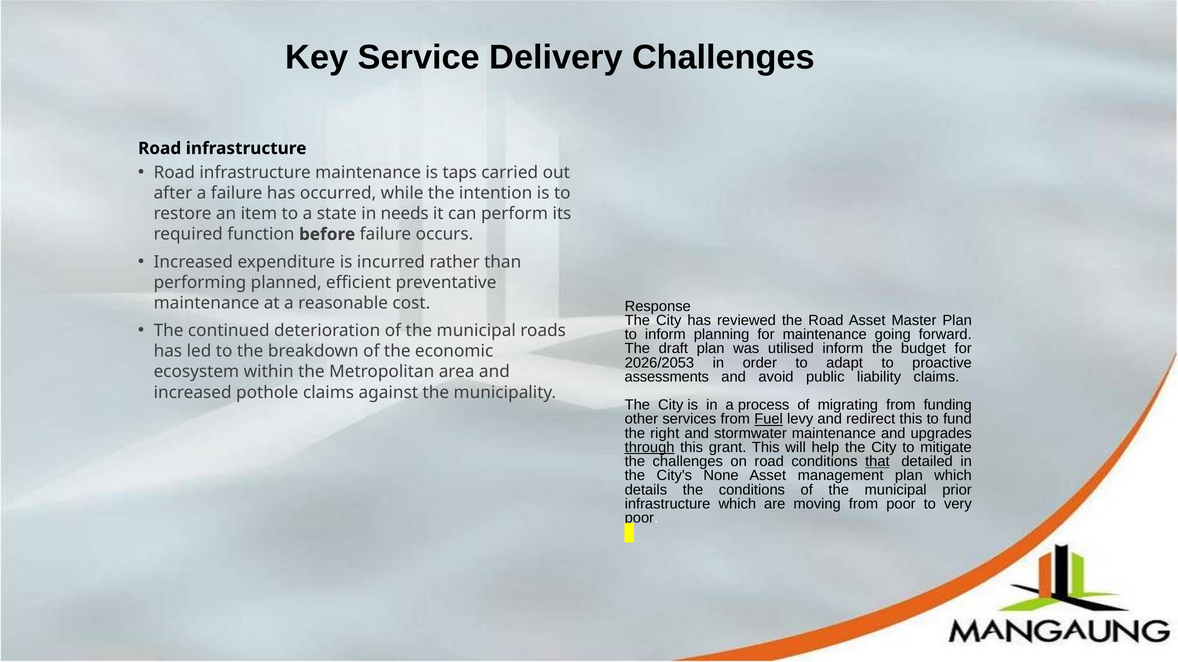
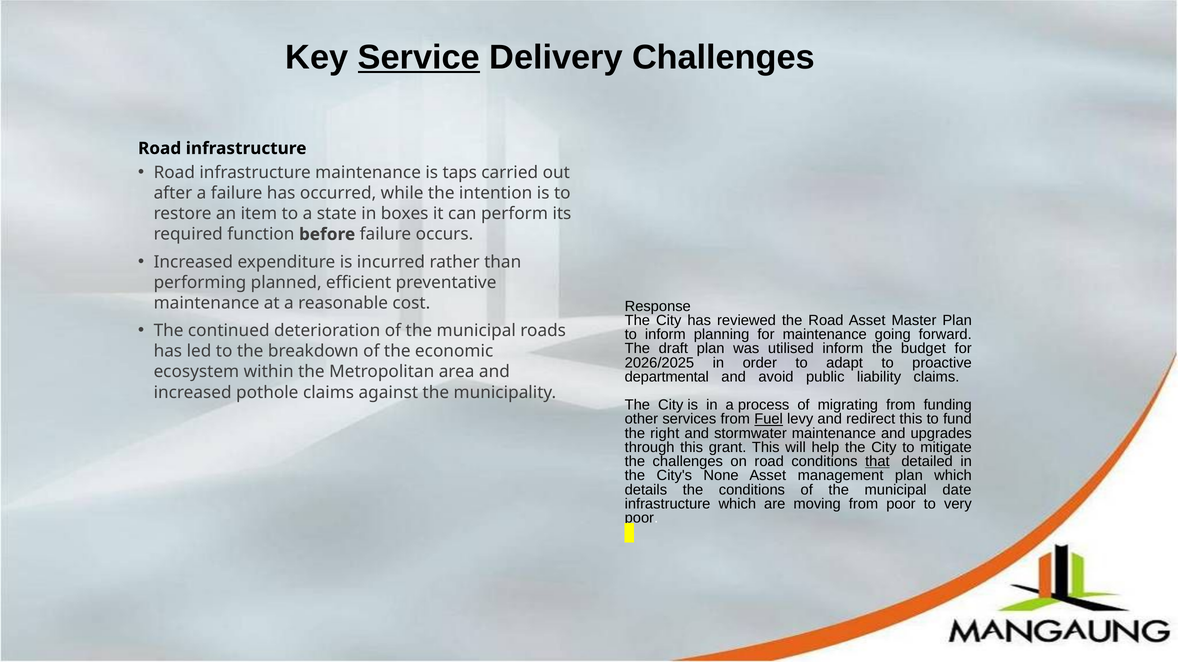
Service underline: none -> present
needs: needs -> boxes
2026/2053: 2026/2053 -> 2026/2025
assessments: assessments -> departmental
through underline: present -> none
prior: prior -> date
